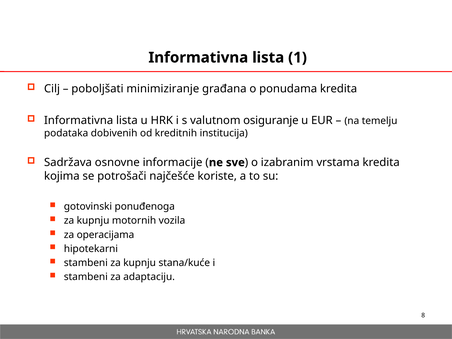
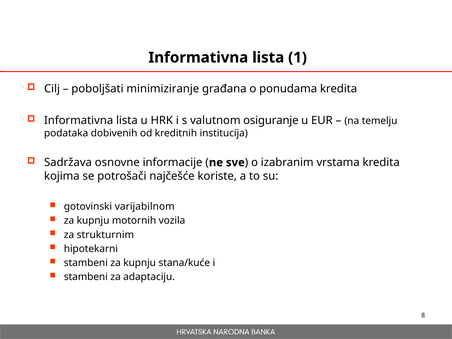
ponuđenoga: ponuđenoga -> varijabilnom
operacijama: operacijama -> strukturnim
